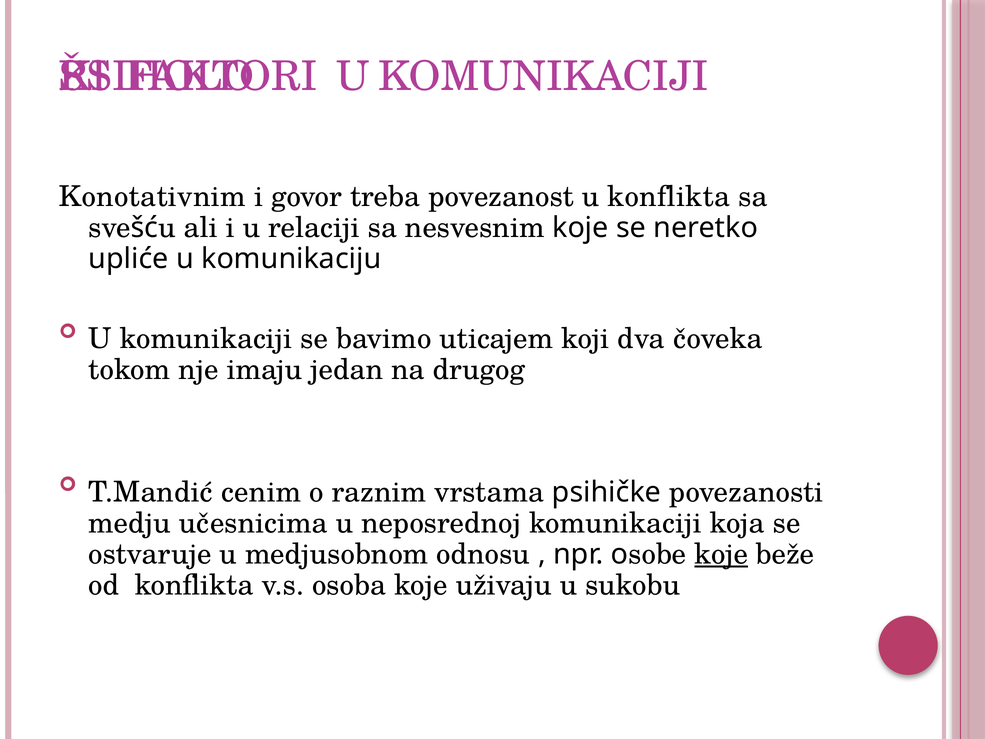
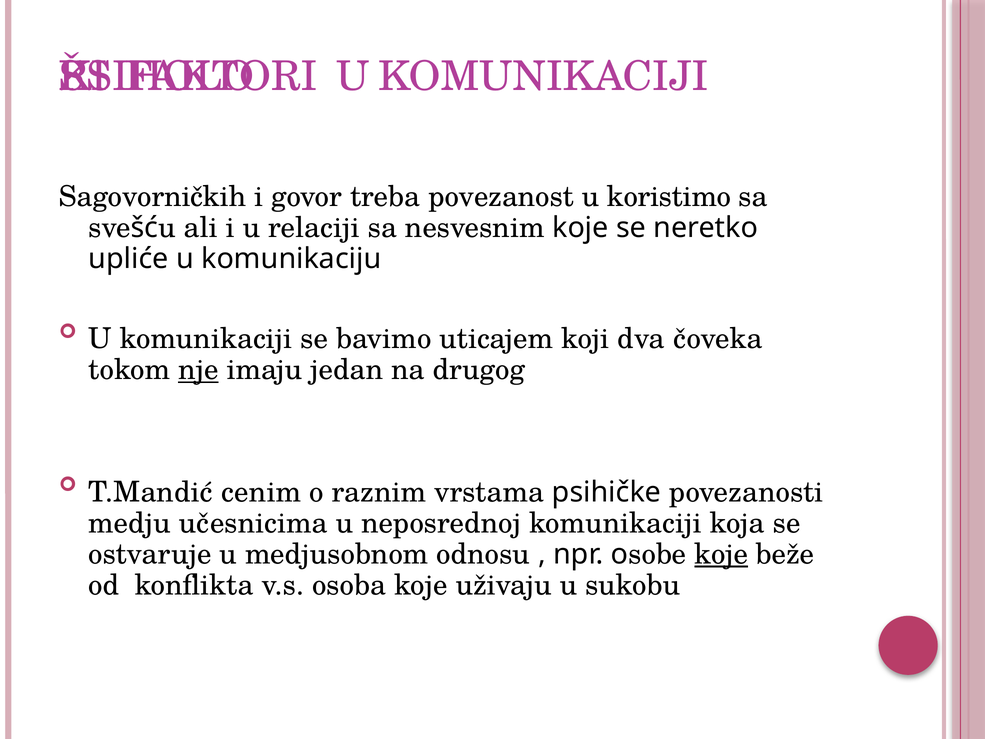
Konotativnim: Konotativnim -> Sagovorničkih
u konflikta: konflikta -> koristimo
nje underline: none -> present
